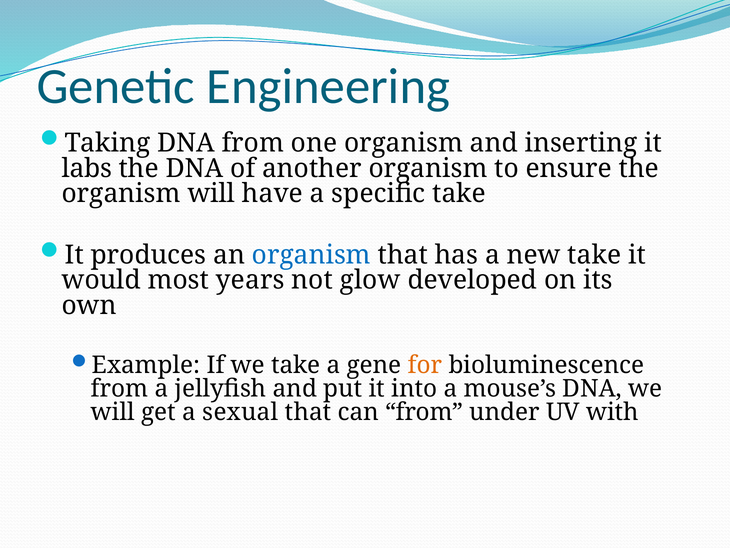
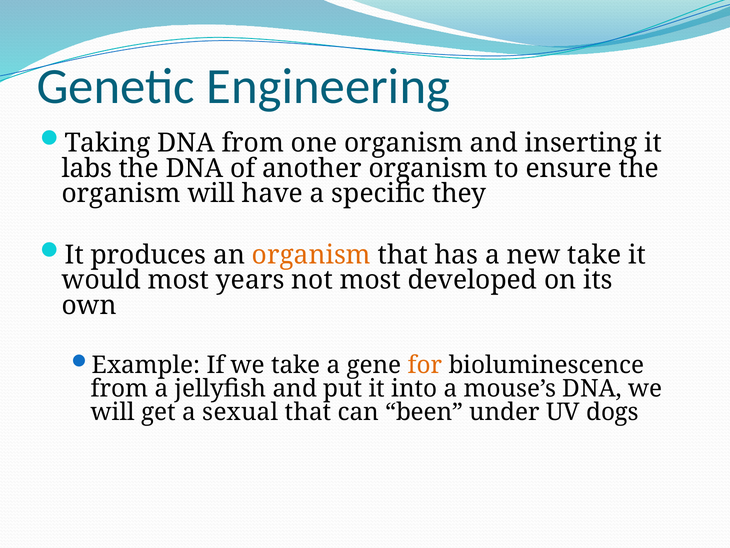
specific take: take -> they
organism at (311, 255) colour: blue -> orange
not glow: glow -> most
can from: from -> been
with: with -> dogs
